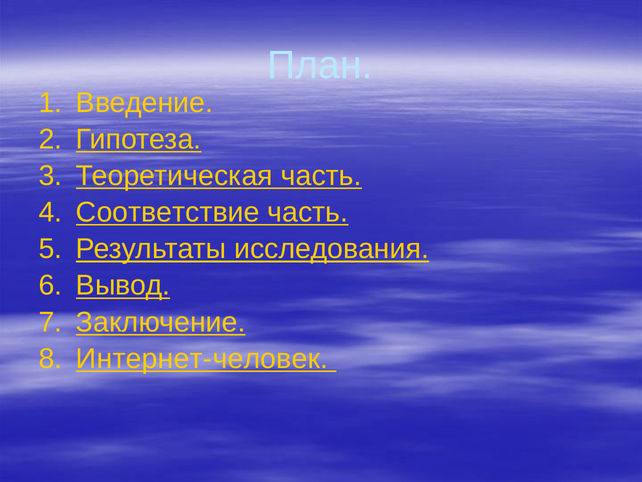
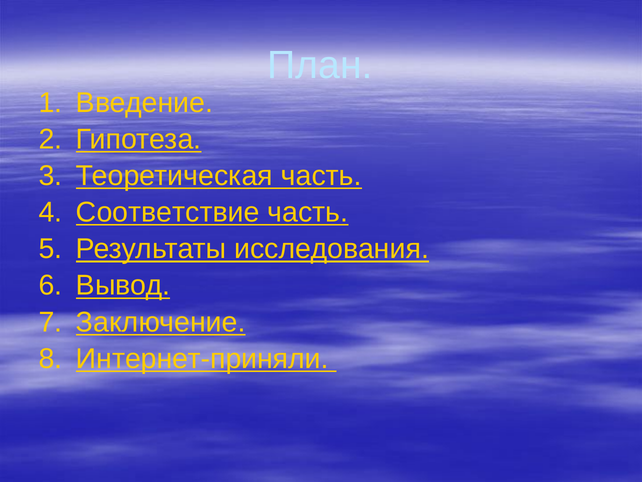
Интернет-человек: Интернет-человек -> Интернет-приняли
